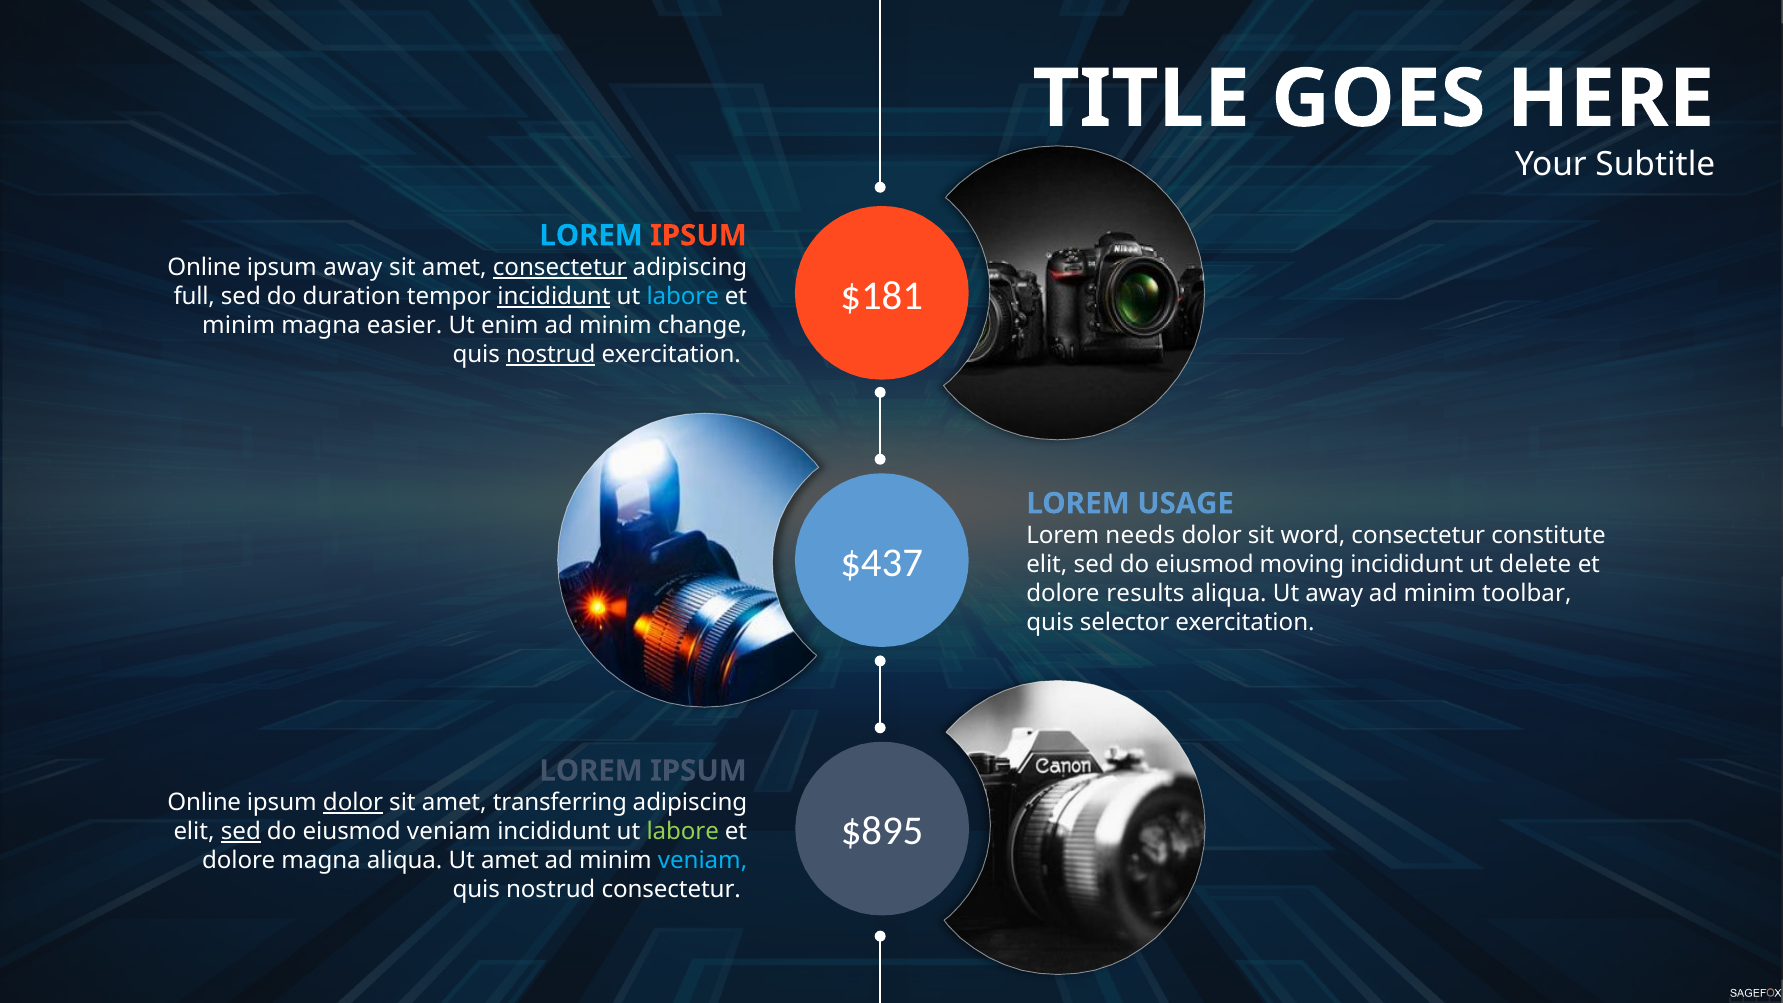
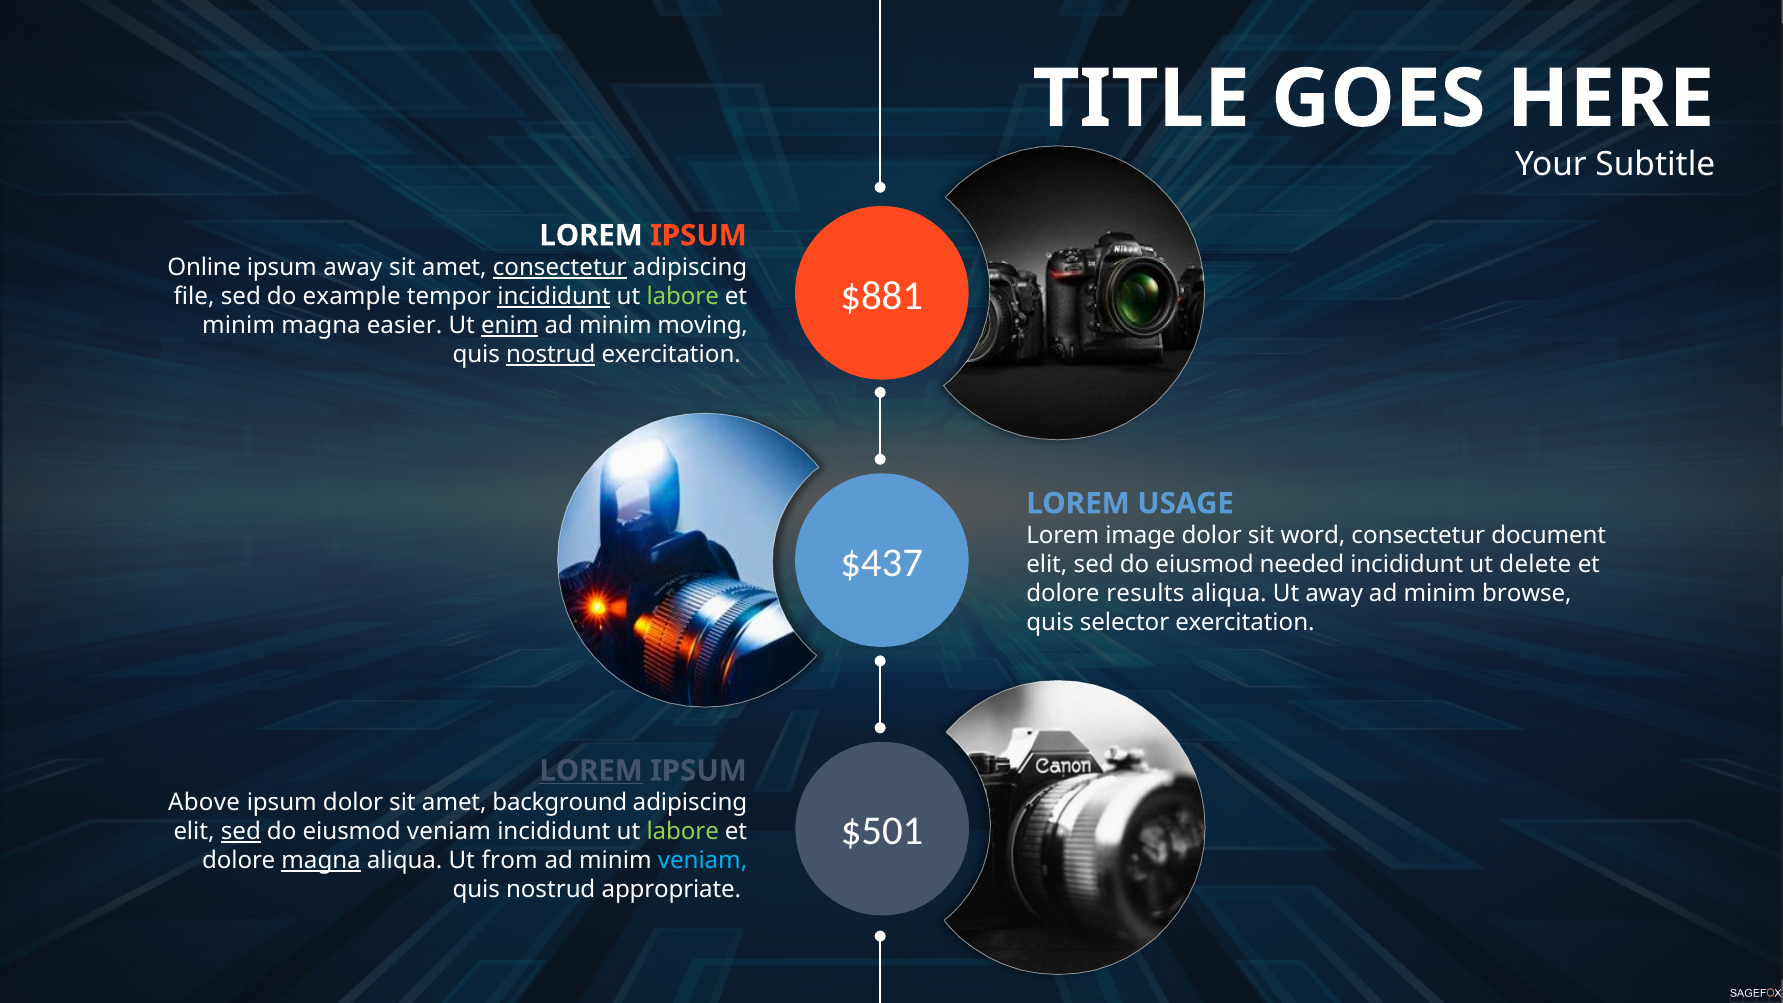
LOREM at (591, 236) colour: light blue -> white
$181: $181 -> $881
full: full -> file
duration: duration -> example
labore at (683, 296) colour: light blue -> light green
enim underline: none -> present
change: change -> moving
needs: needs -> image
constitute: constitute -> document
moving: moving -> needed
toolbar: toolbar -> browse
LOREM at (591, 771) underline: none -> present
Online at (204, 803): Online -> Above
dolor at (353, 803) underline: present -> none
transferring: transferring -> background
$895: $895 -> $501
magna at (321, 861) underline: none -> present
Ut amet: amet -> from
nostrud consectetur: consectetur -> appropriate
